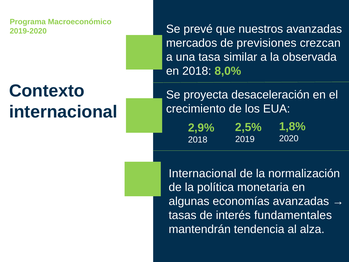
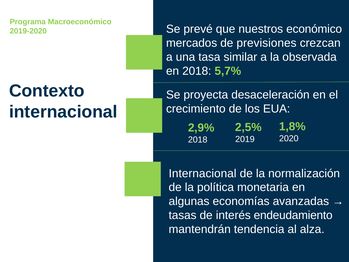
nuestros avanzadas: avanzadas -> económico
8,0%: 8,0% -> 5,7%
fundamentales: fundamentales -> endeudamiento
